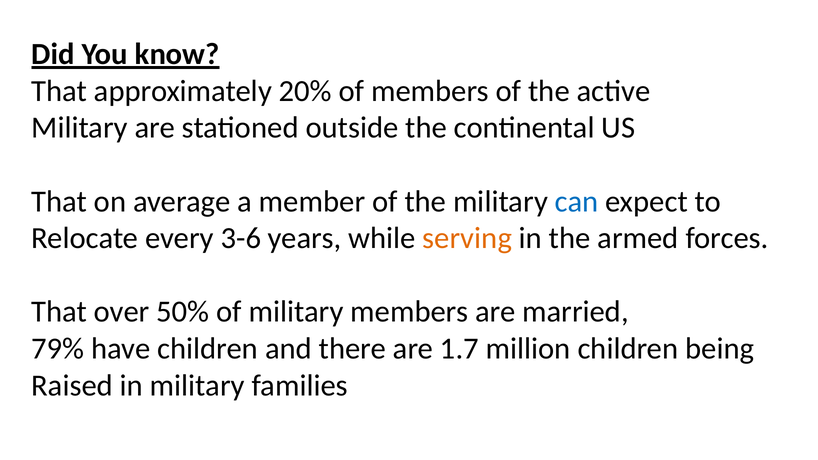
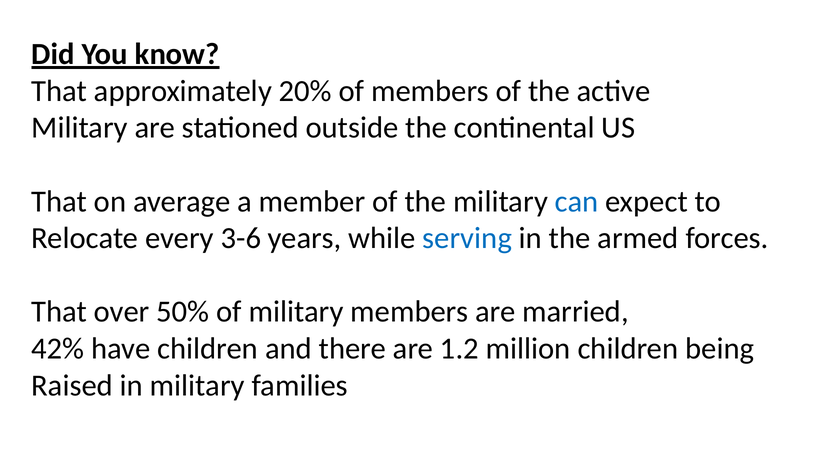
serving colour: orange -> blue
79%: 79% -> 42%
1.7: 1.7 -> 1.2
